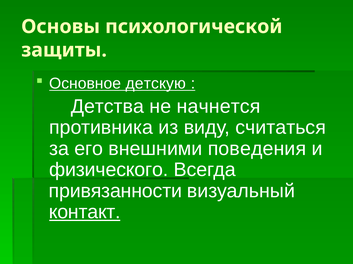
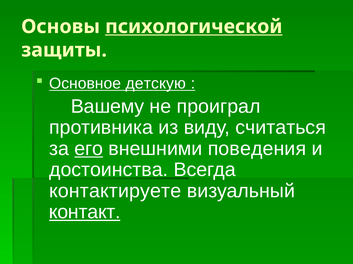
психологической underline: none -> present
Детства: Детства -> Вашему
начнется: начнется -> проиграл
его underline: none -> present
физического: физического -> достоинства
привязанности: привязанности -> контактируете
